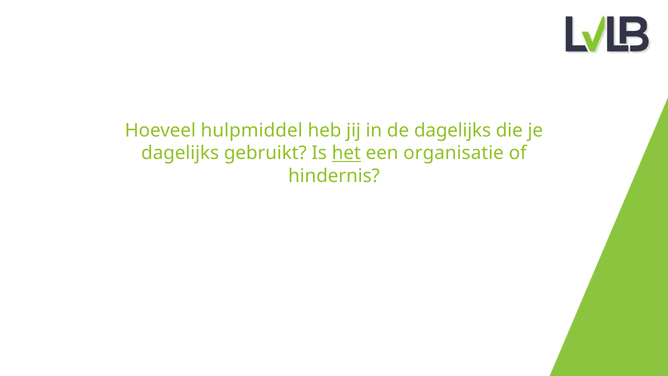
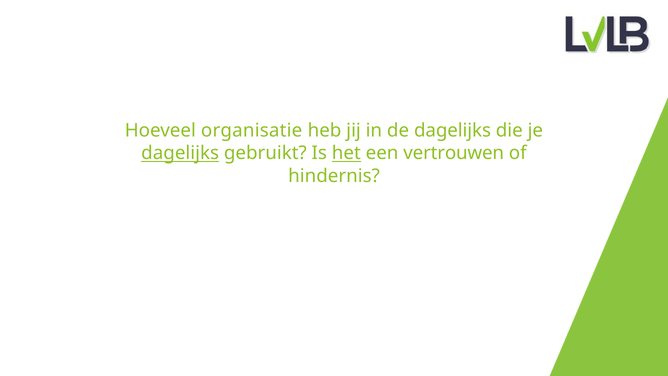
hulpmiddel: hulpmiddel -> organisatie
dagelijks at (180, 153) underline: none -> present
organisatie: organisatie -> vertrouwen
